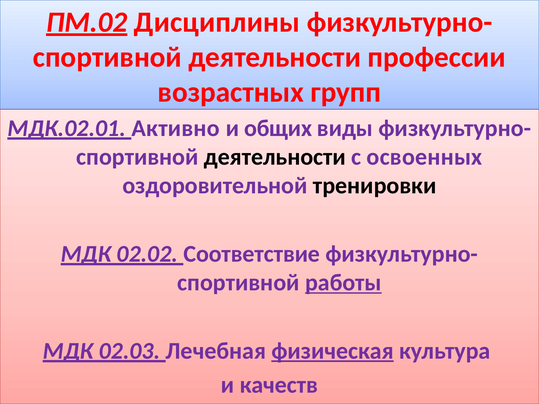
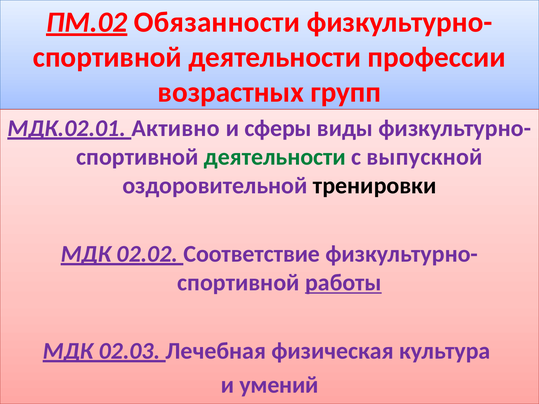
Дисциплины: Дисциплины -> Обязанности
общих: общих -> сферы
деятельности at (275, 157) colour: black -> green
освоенных: освоенных -> выпускной
физическая underline: present -> none
качеств: качеств -> умений
